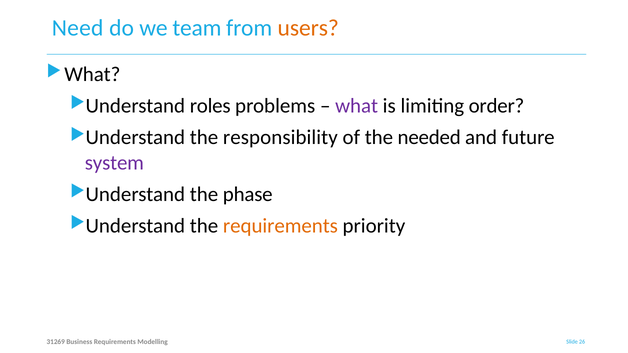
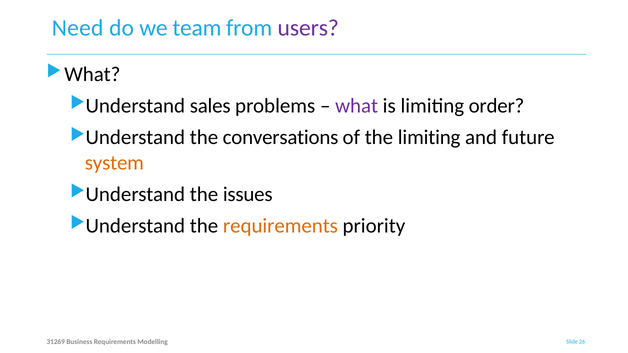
users colour: orange -> purple
roles: roles -> sales
responsibility: responsibility -> conversations
the needed: needed -> limiting
system colour: purple -> orange
phase: phase -> issues
